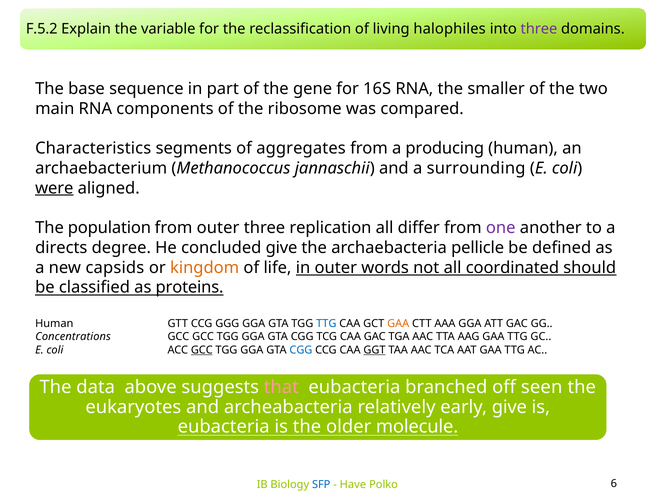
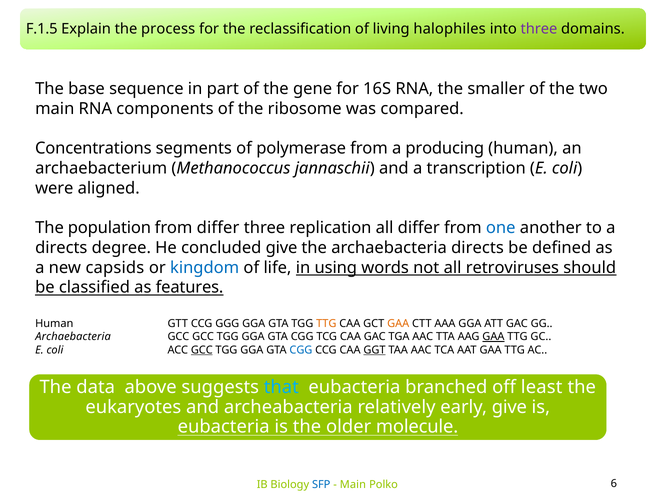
F.5.2: F.5.2 -> F.1.5
variable: variable -> process
Characteristics: Characteristics -> Concentrations
aggregates: aggregates -> polymerase
surrounding: surrounding -> transcription
were underline: present -> none
from outer: outer -> differ
one colour: purple -> blue
archaebacteria pellicle: pellicle -> directs
kingdom colour: orange -> blue
in outer: outer -> using
coordinated: coordinated -> retroviruses
proteins: proteins -> features
TTG at (326, 323) colour: blue -> orange
Concentrations at (73, 336): Concentrations -> Archaebacteria
GAA at (493, 336) underline: none -> present
that colour: pink -> light blue
seen: seen -> least
Have at (353, 484): Have -> Main
